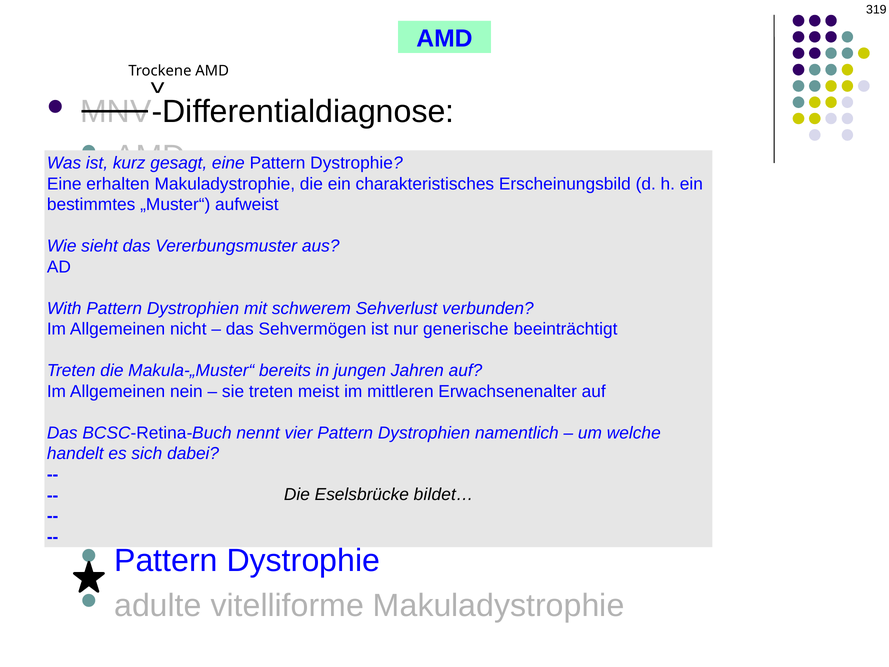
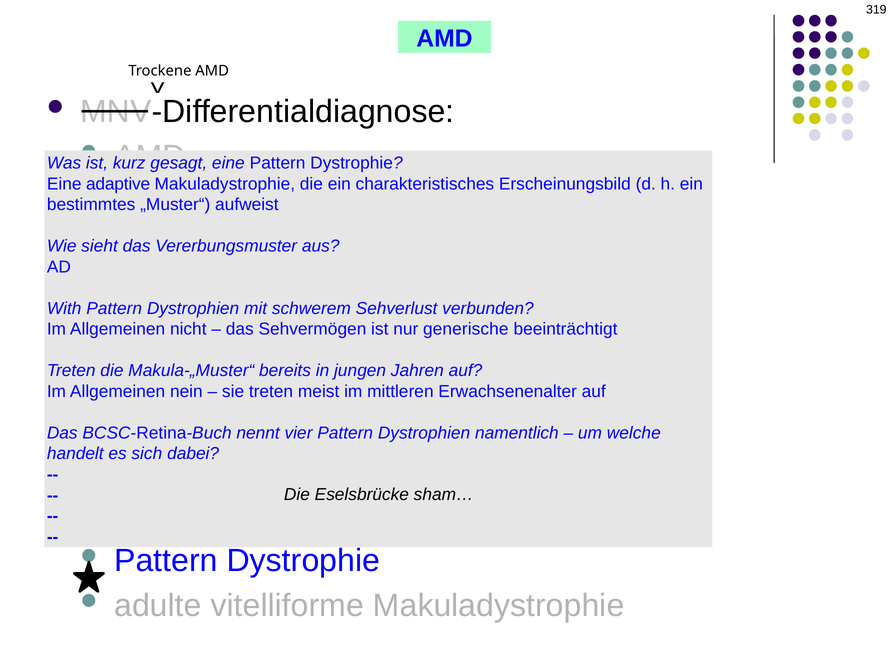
erhalten: erhalten -> adaptive
bildet…: bildet… -> sham…
